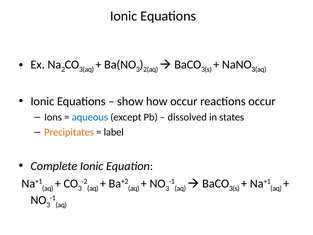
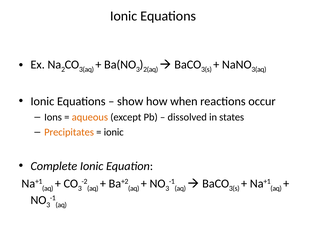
how occur: occur -> when
aqueous colour: blue -> orange
label at (114, 132): label -> ionic
